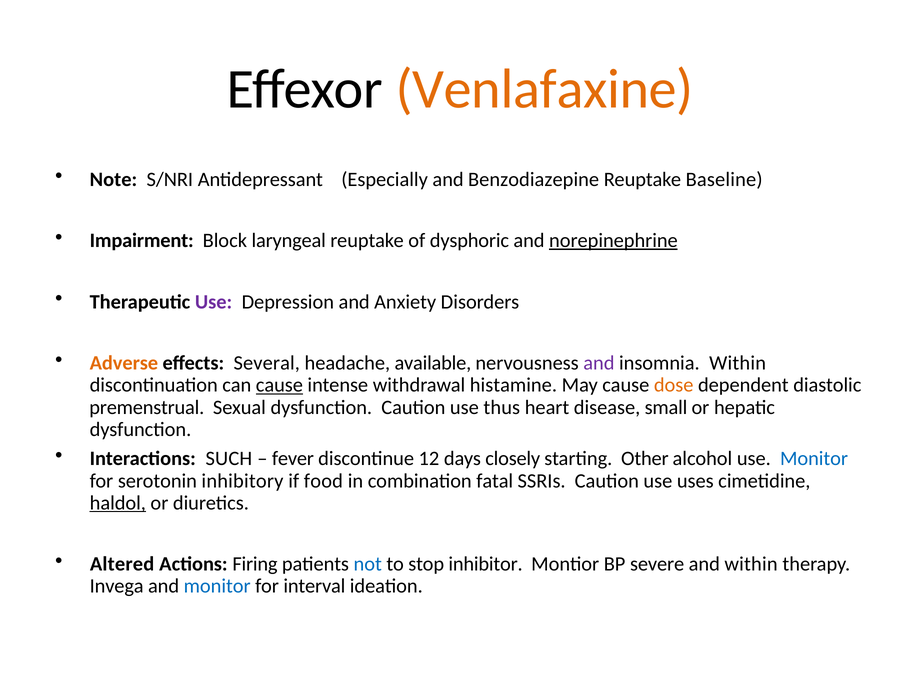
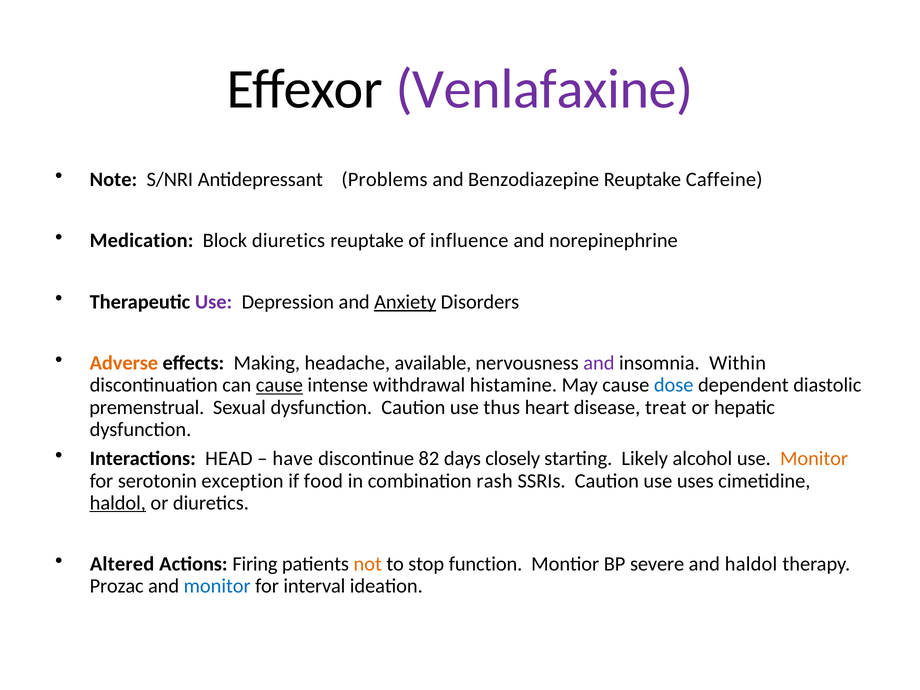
Venlafaxine colour: orange -> purple
Especially: Especially -> Problems
Baseline: Baseline -> Caffeine
Impairment: Impairment -> Medication
Block laryngeal: laryngeal -> diuretics
dysphoric: dysphoric -> influence
norepinephrine underline: present -> none
Anxiety underline: none -> present
Several: Several -> Making
dose colour: orange -> blue
small: small -> treat
SUCH: SUCH -> HEAD
fever: fever -> have
12: 12 -> 82
Other: Other -> Likely
Monitor at (814, 459) colour: blue -> orange
inhibitory: inhibitory -> exception
fatal: fatal -> rash
not colour: blue -> orange
inhibitor: inhibitor -> function
and within: within -> haldol
Invega: Invega -> Prozac
